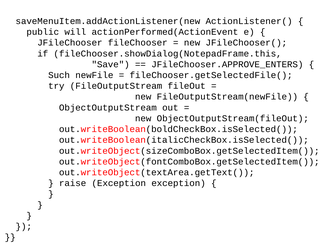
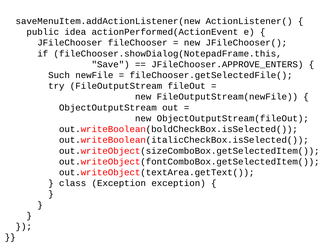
will: will -> idea
raise: raise -> class
